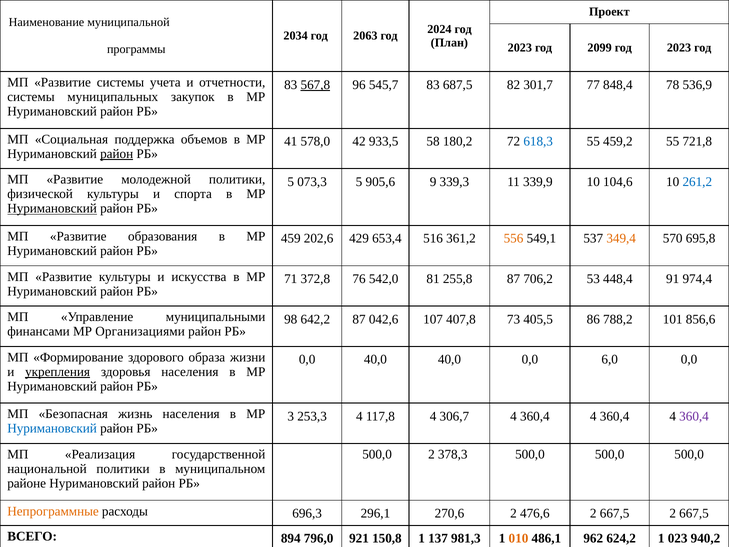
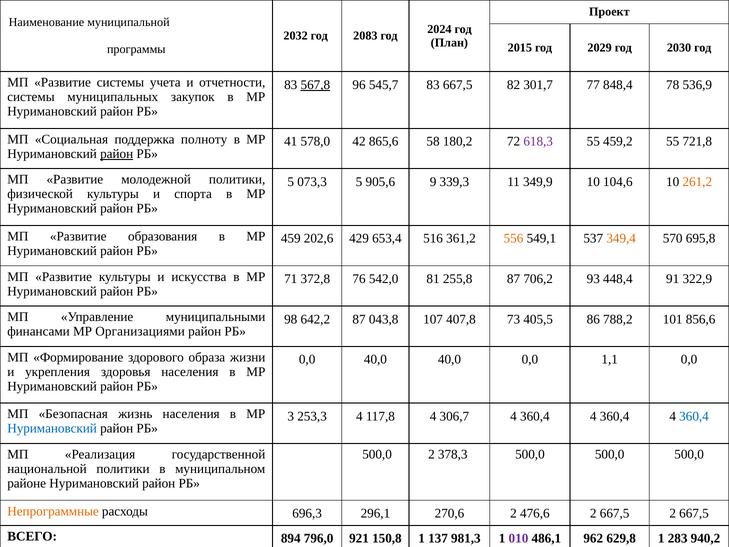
2034: 2034 -> 2032
2063: 2063 -> 2083
2023 at (520, 48): 2023 -> 2015
2099: 2099 -> 2029
год 2023: 2023 -> 2030
83 687,5: 687,5 -> 667,5
объемов: объемов -> полноту
933,5: 933,5 -> 865,6
618,3 colour: blue -> purple
339,9: 339,9 -> 349,9
261,2 colour: blue -> orange
Нуримановский at (52, 208) underline: present -> none
53: 53 -> 93
974,4: 974,4 -> 322,9
042,6: 042,6 -> 043,8
6,0: 6,0 -> 1,1
укрепления underline: present -> none
360,4 at (694, 416) colour: purple -> blue
010 colour: orange -> purple
624,2: 624,2 -> 629,8
023: 023 -> 283
